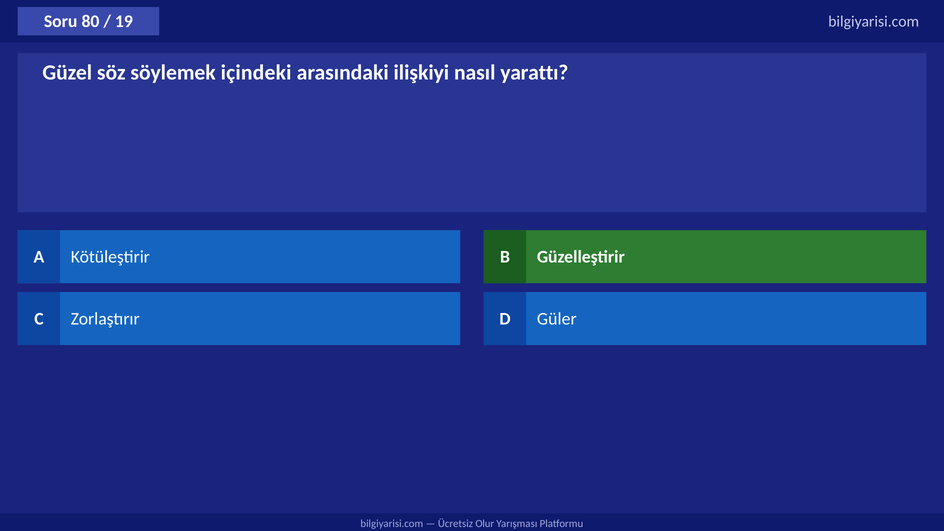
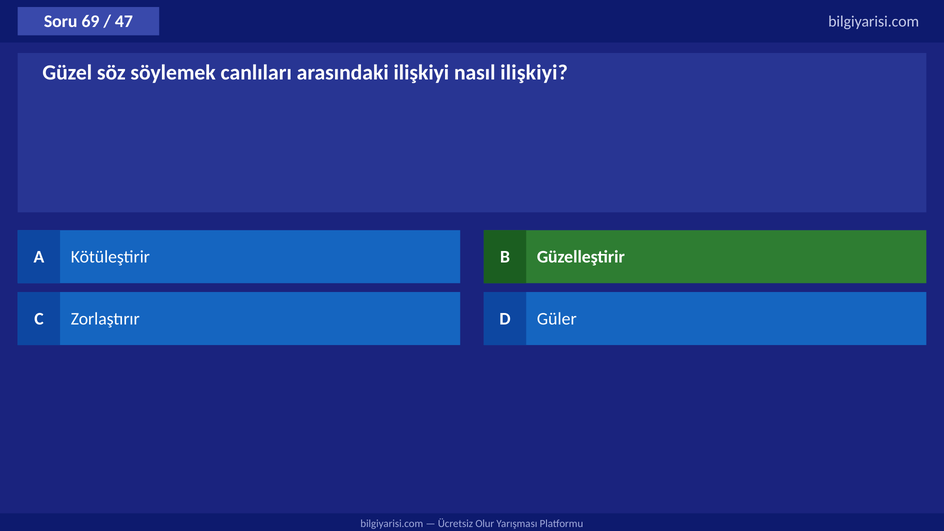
80: 80 -> 69
19: 19 -> 47
içindeki: içindeki -> canlıları
nasıl yarattı: yarattı -> ilişkiyi
